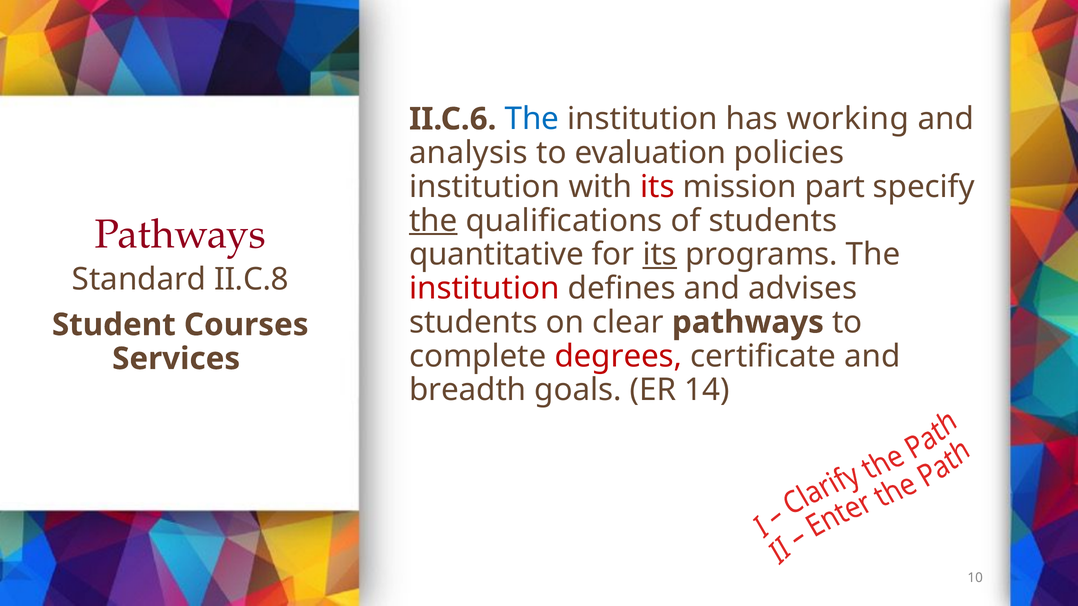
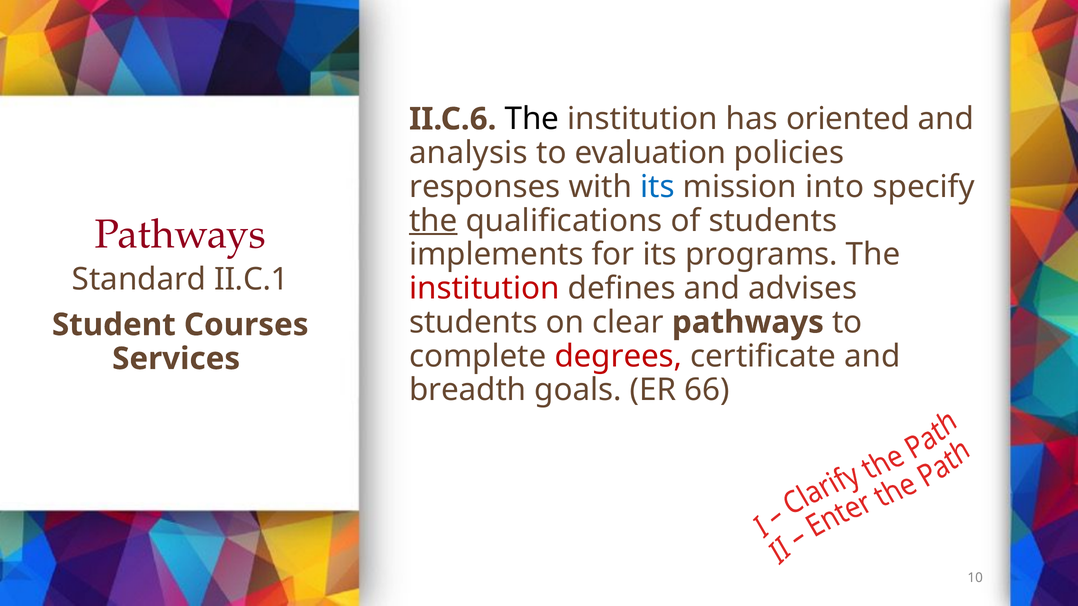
The at (532, 119) colour: blue -> black
working: working -> oriented
institution at (485, 187): institution -> responses
its at (657, 187) colour: red -> blue
part: part -> into
quantitative: quantitative -> implements
its at (660, 255) underline: present -> none
II.C.8: II.C.8 -> II.C.1
14: 14 -> 66
